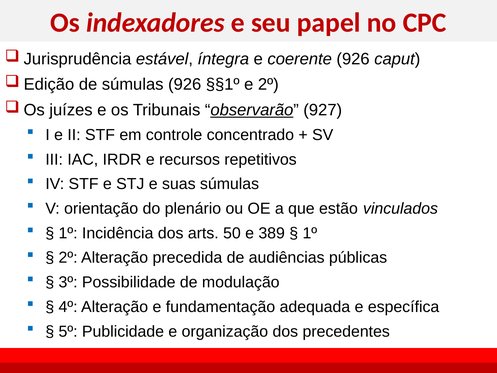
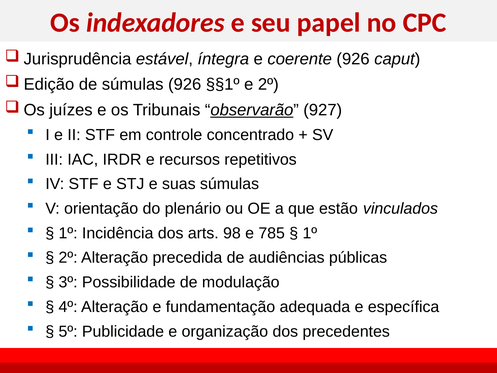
50: 50 -> 98
389: 389 -> 785
